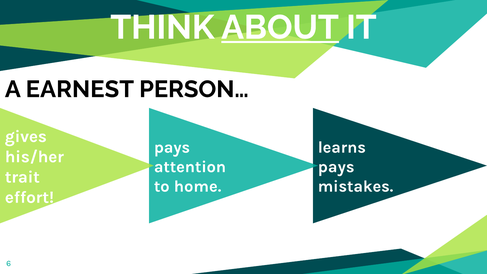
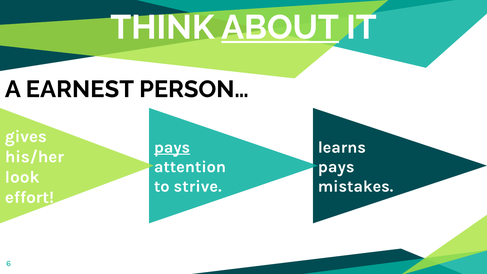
pays at (172, 147) underline: none -> present
trait: trait -> look
home: home -> strive
